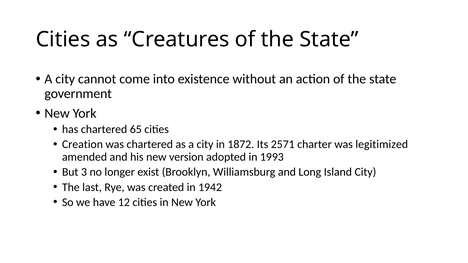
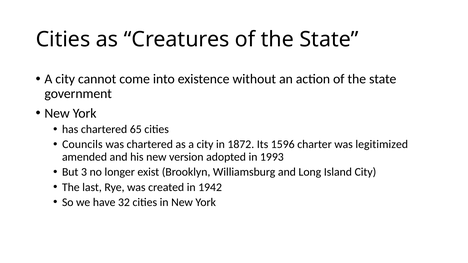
Creation: Creation -> Councils
2571: 2571 -> 1596
12: 12 -> 32
